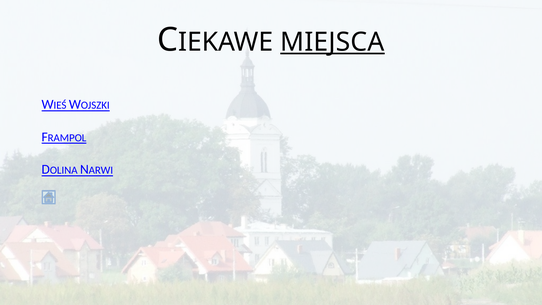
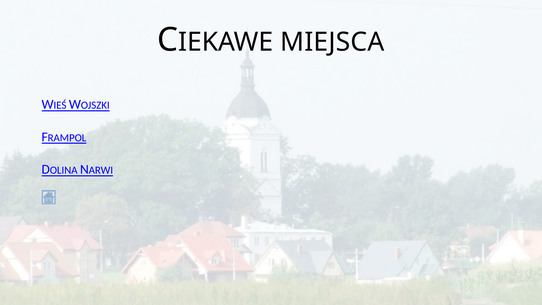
MIEJSCA underline: present -> none
